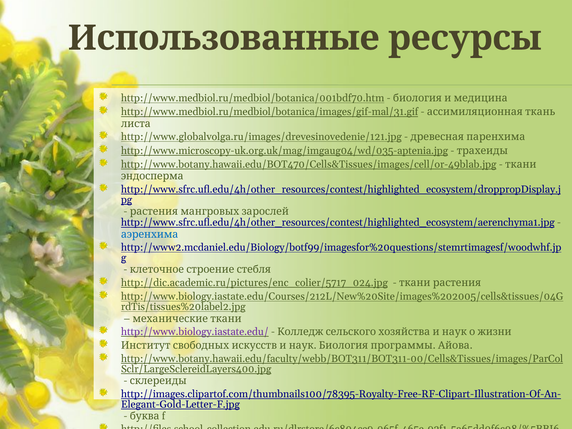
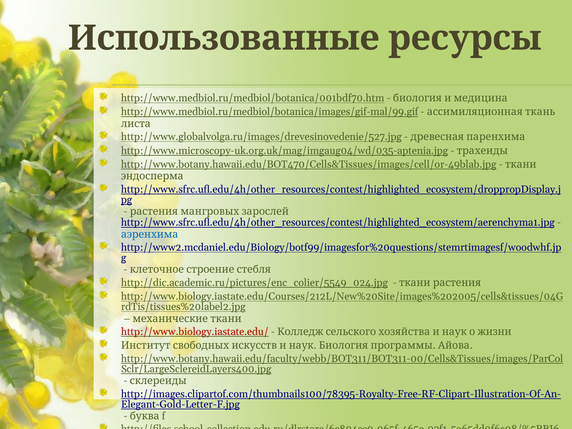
http://www.medbiol.ru/medbiol/botanica/images/gif-mal/31.gif: http://www.medbiol.ru/medbiol/botanica/images/gif-mal/31.gif -> http://www.medbiol.ru/medbiol/botanica/images/gif-mal/99.gif
http://www.globalvolga.ru/images/drevesinovedenie/121.jpg: http://www.globalvolga.ru/images/drevesinovedenie/121.jpg -> http://www.globalvolga.ru/images/drevesinovedenie/527.jpg
http://dic.academic.ru/pictures/enc_colier/5717_024.jpg: http://dic.academic.ru/pictures/enc_colier/5717_024.jpg -> http://dic.academic.ru/pictures/enc_colier/5549_024.jpg
http://www.biology.iastate.edu/ colour: purple -> red
